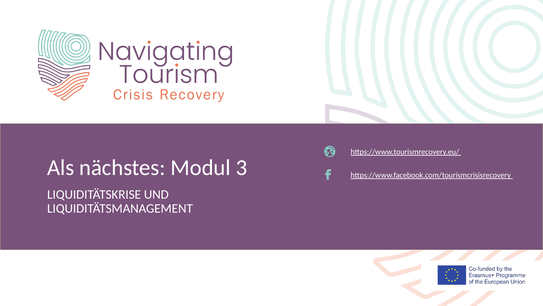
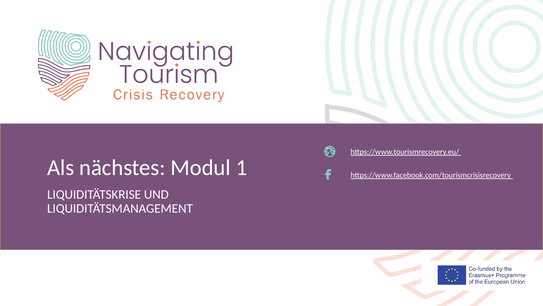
3: 3 -> 1
